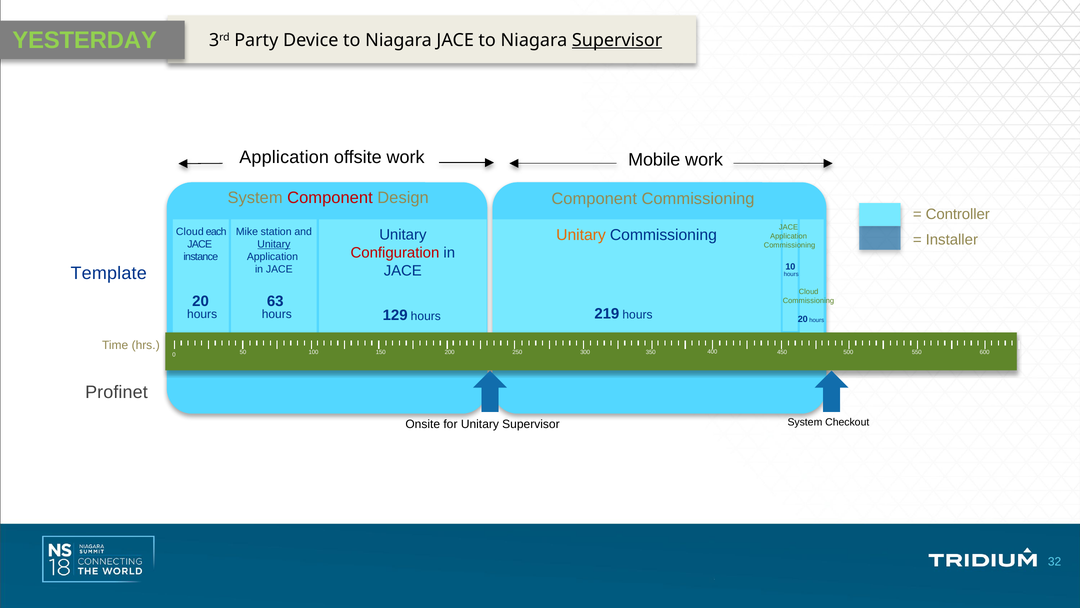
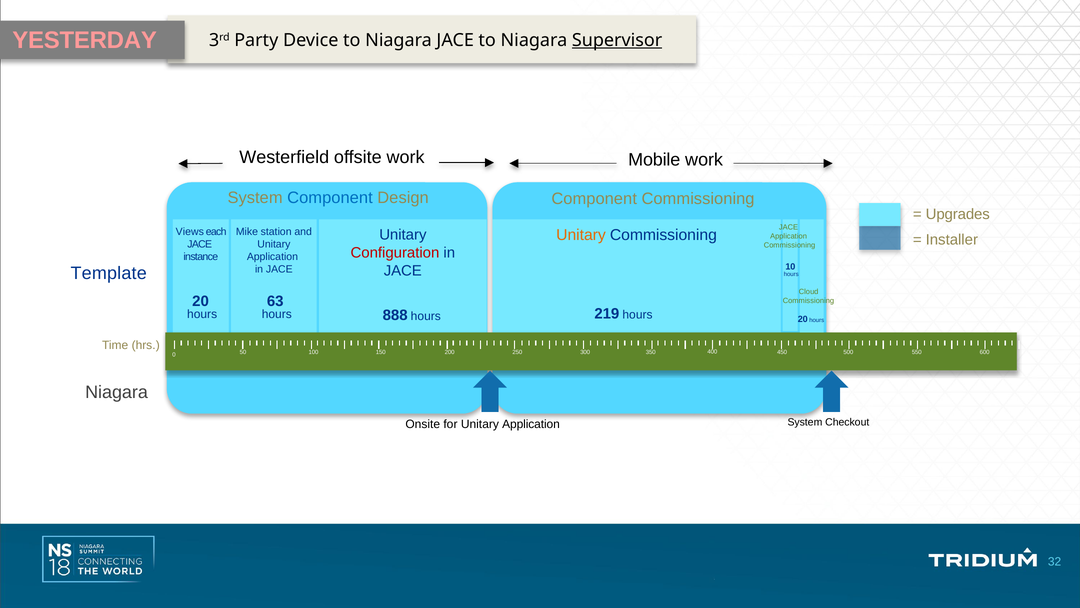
YESTERDAY colour: light green -> pink
Application at (284, 157): Application -> Westerfield
Component at (330, 198) colour: red -> blue
Controller: Controller -> Upgrades
Cloud at (190, 232): Cloud -> Views
Unitary at (274, 244) underline: present -> none
129: 129 -> 888
Profinet at (116, 392): Profinet -> Niagara
for Unitary Supervisor: Supervisor -> Application
